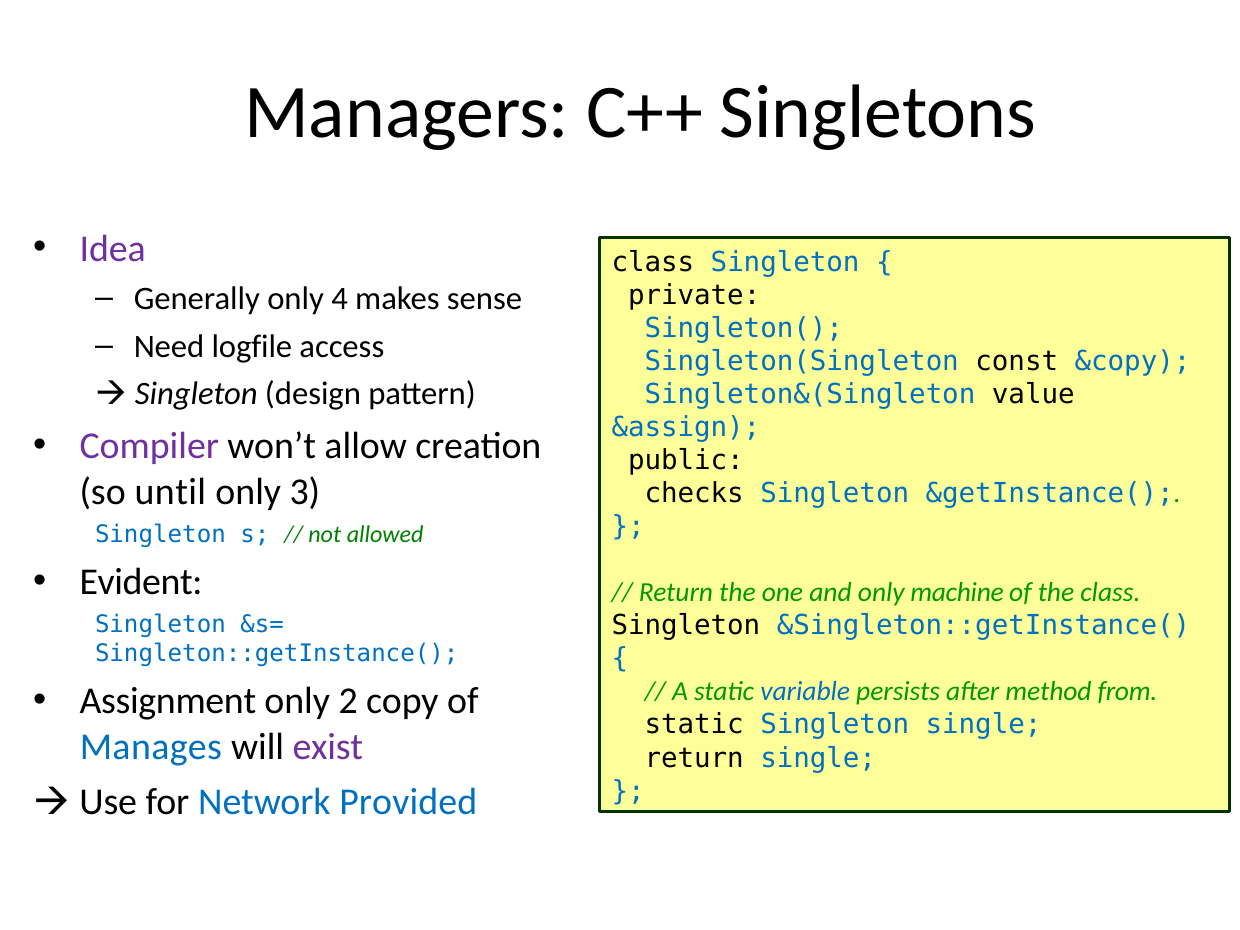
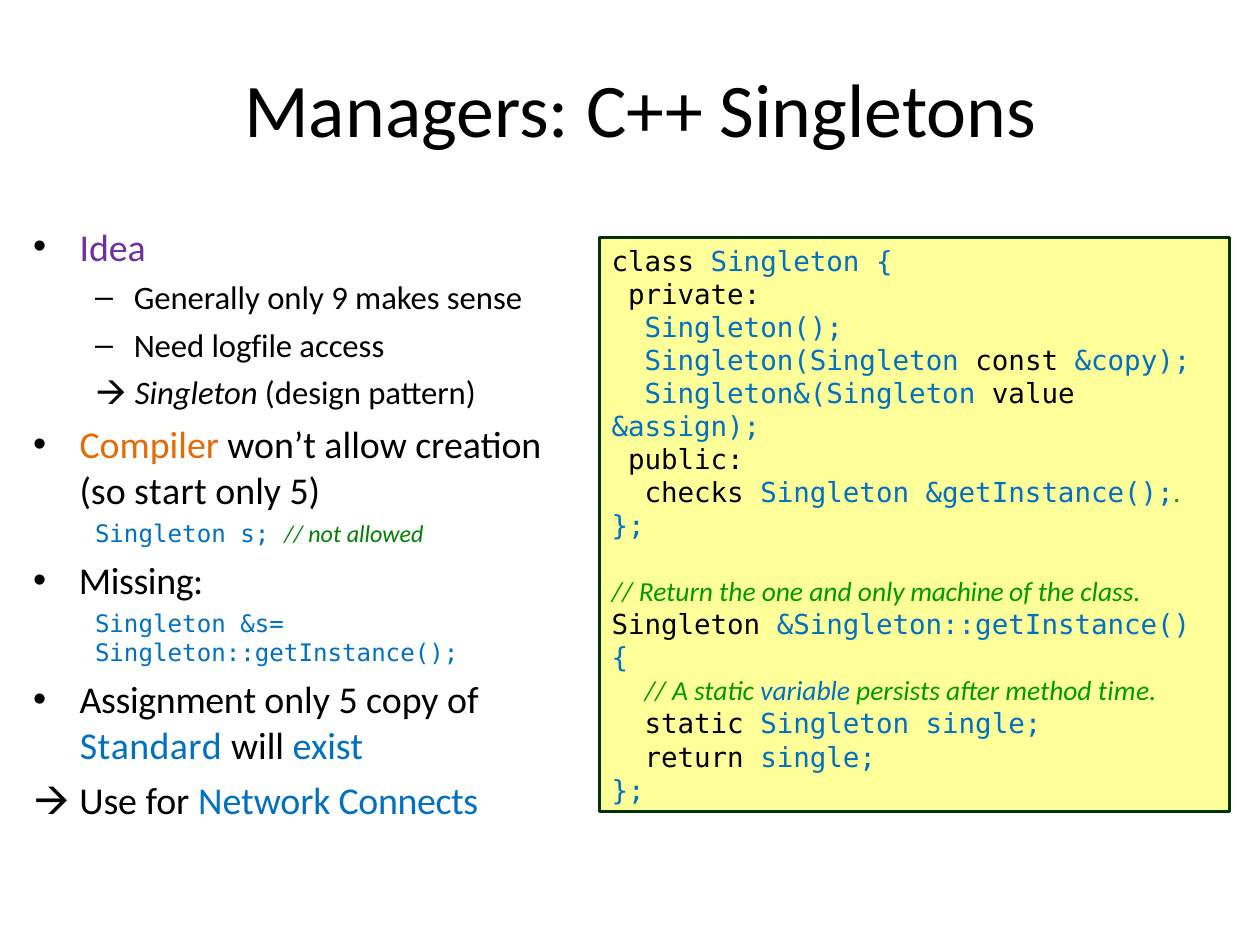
4: 4 -> 9
Compiler colour: purple -> orange
until: until -> start
3 at (305, 492): 3 -> 5
Evident: Evident -> Missing
from: from -> time
2 at (348, 701): 2 -> 5
Manages: Manages -> Standard
exist colour: purple -> blue
Provided: Provided -> Connects
